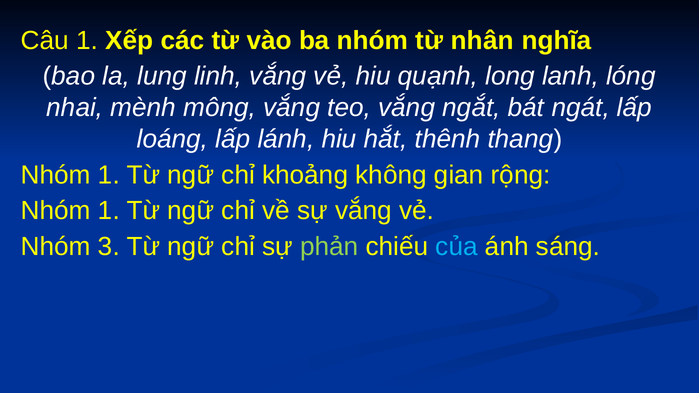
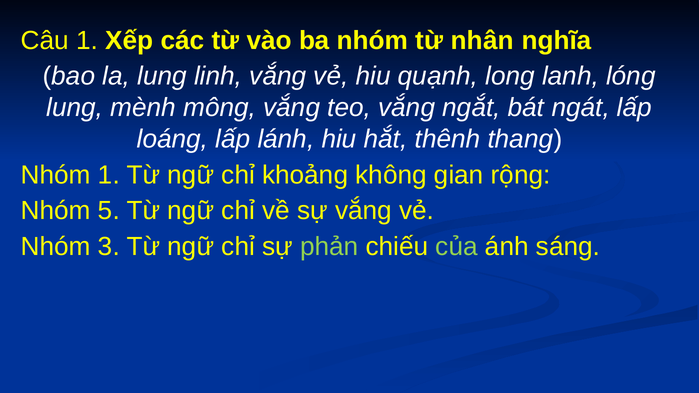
nhai at (75, 108): nhai -> lung
1 at (109, 211): 1 -> 5
của colour: light blue -> light green
